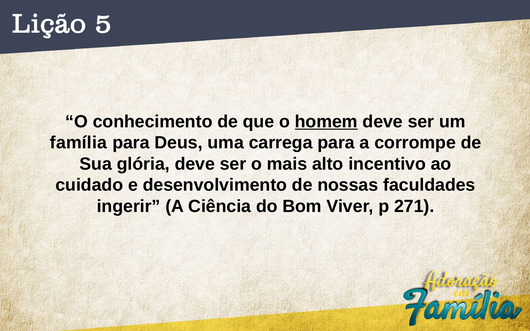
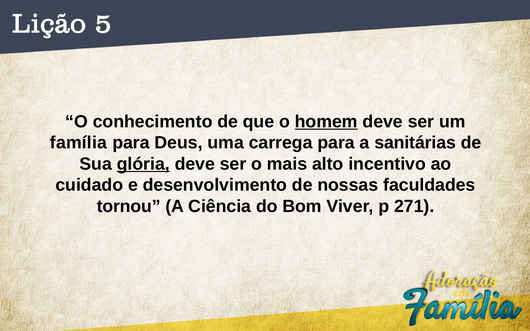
corrompe: corrompe -> sanitárias
glória underline: none -> present
ingerir: ingerir -> tornou
